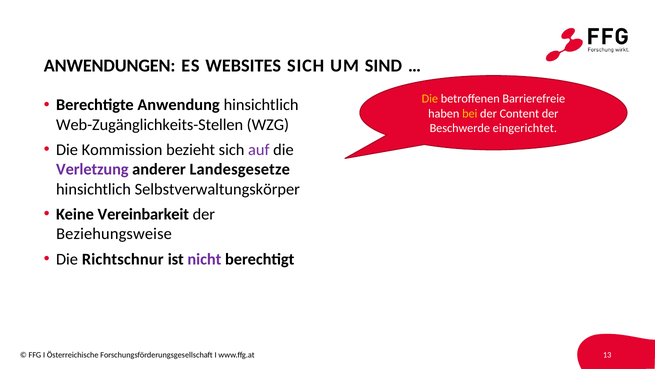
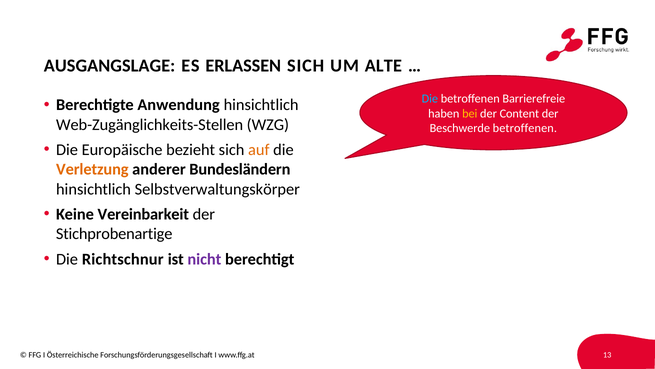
ANWENDUNGEN: ANWENDUNGEN -> AUSGANGSLAGE
WEBSITES: WEBSITES -> ERLASSEN
SIND: SIND -> ALTE
Die at (430, 99) colour: yellow -> light blue
Beschwerde eingerichtet: eingerichtet -> betroffenen
Kommission: Kommission -> Europäische
auf colour: purple -> orange
Verletzung colour: purple -> orange
Landesgesetze: Landesgesetze -> Bundesländern
Beziehungsweise: Beziehungsweise -> Stichprobenartige
